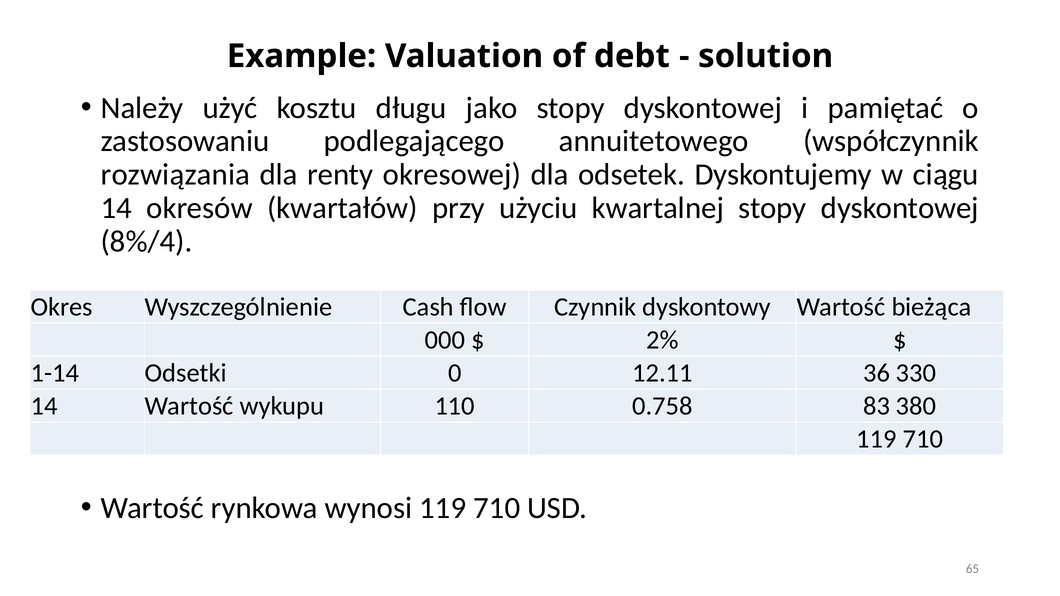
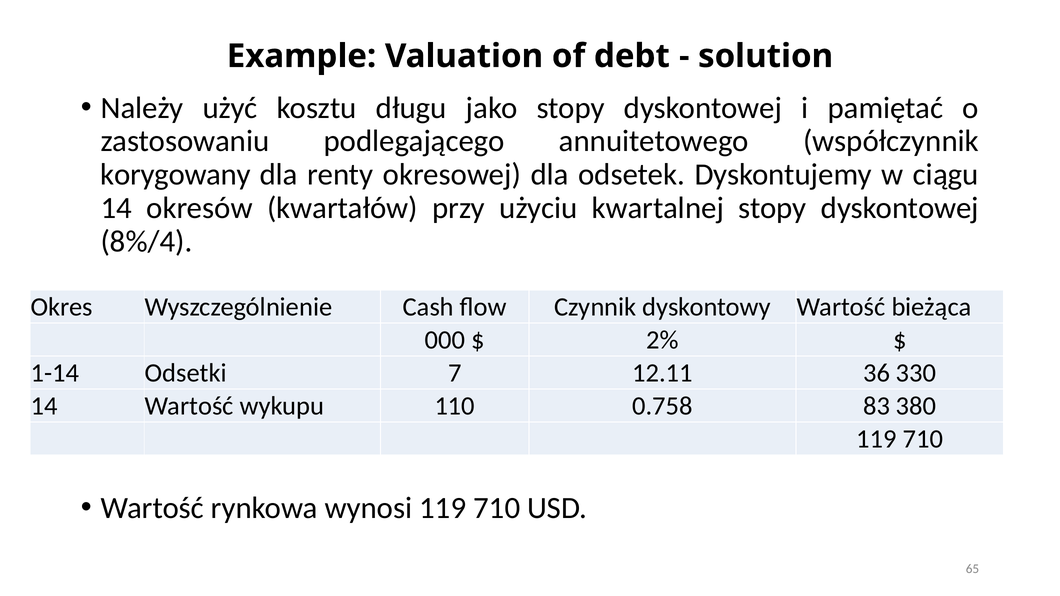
rozwiązania: rozwiązania -> korygowany
0: 0 -> 7
